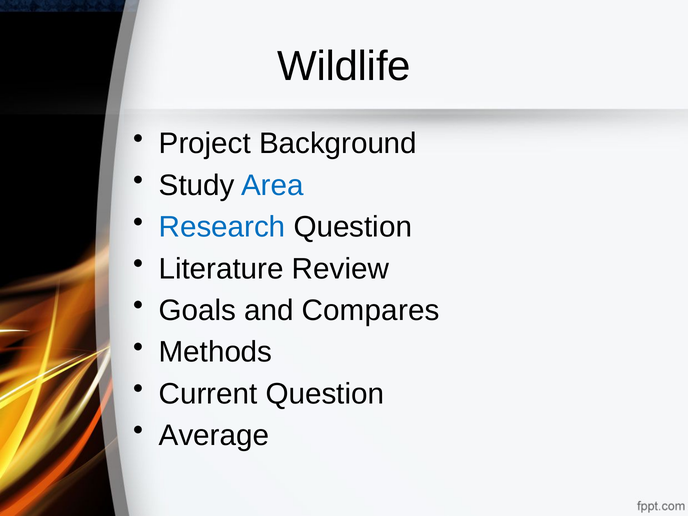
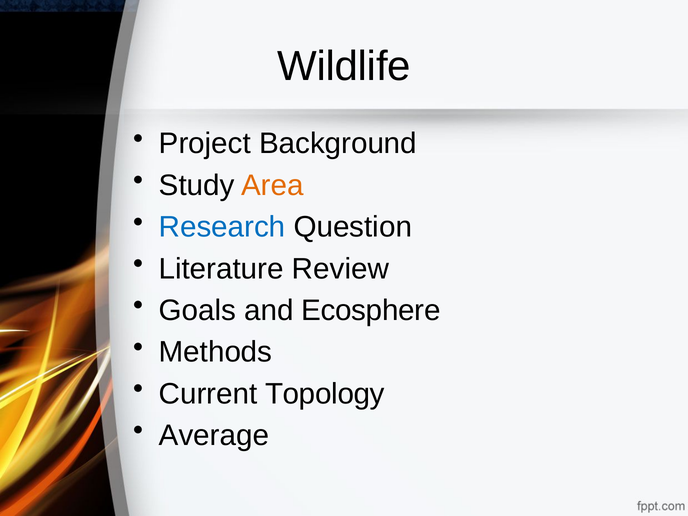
Area colour: blue -> orange
Compares: Compares -> Ecosphere
Current Question: Question -> Topology
